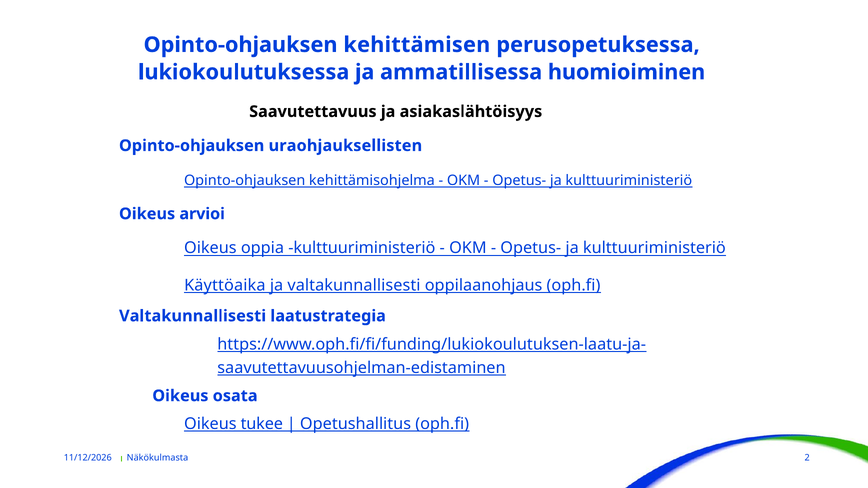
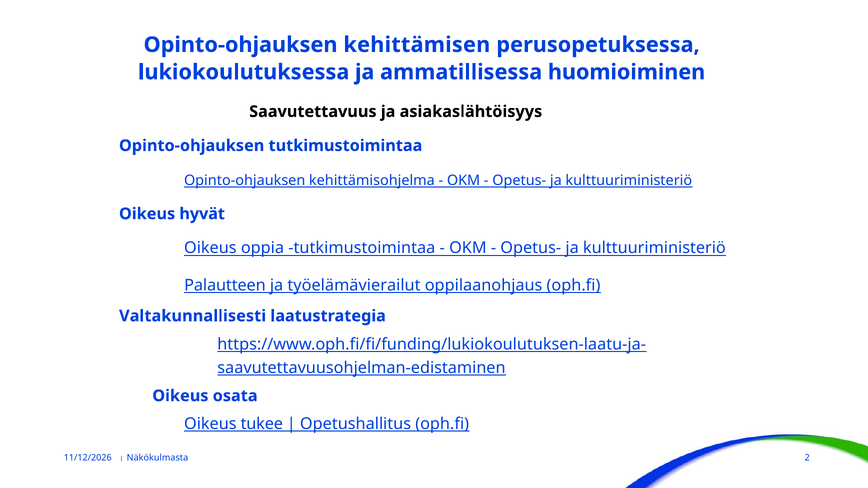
Opinto-ohjauksen uraohjauksellisten: uraohjauksellisten -> tutkimustoimintaa
arvioi: arvioi -> hyvät
oppia kulttuuriministeriö: kulttuuriministeriö -> tutkimustoimintaa
Käyttöaika: Käyttöaika -> Palautteen
ja valtakunnallisesti: valtakunnallisesti -> työelämävierailut
